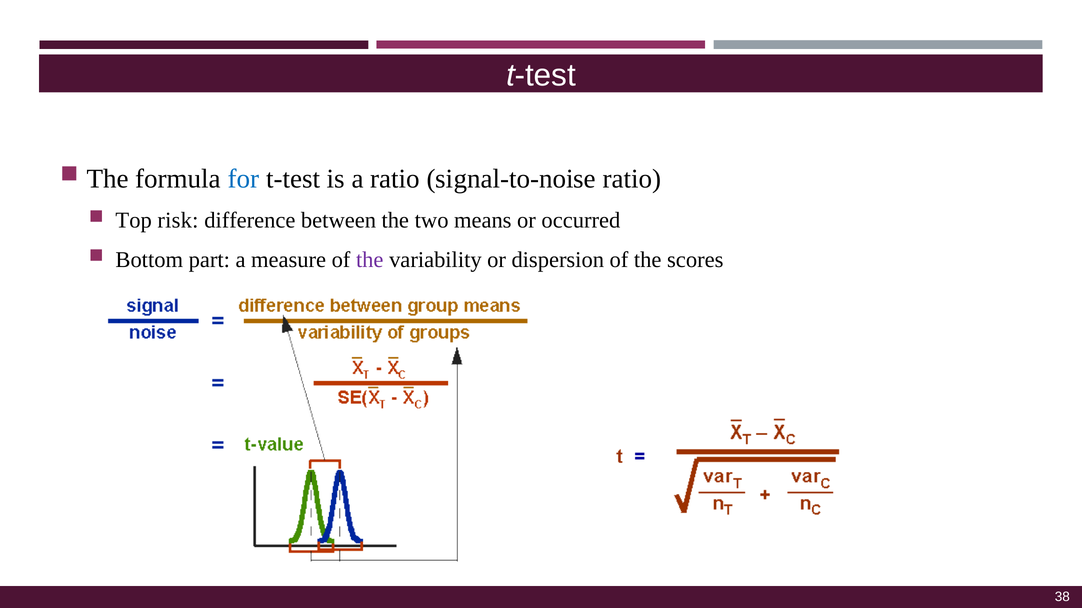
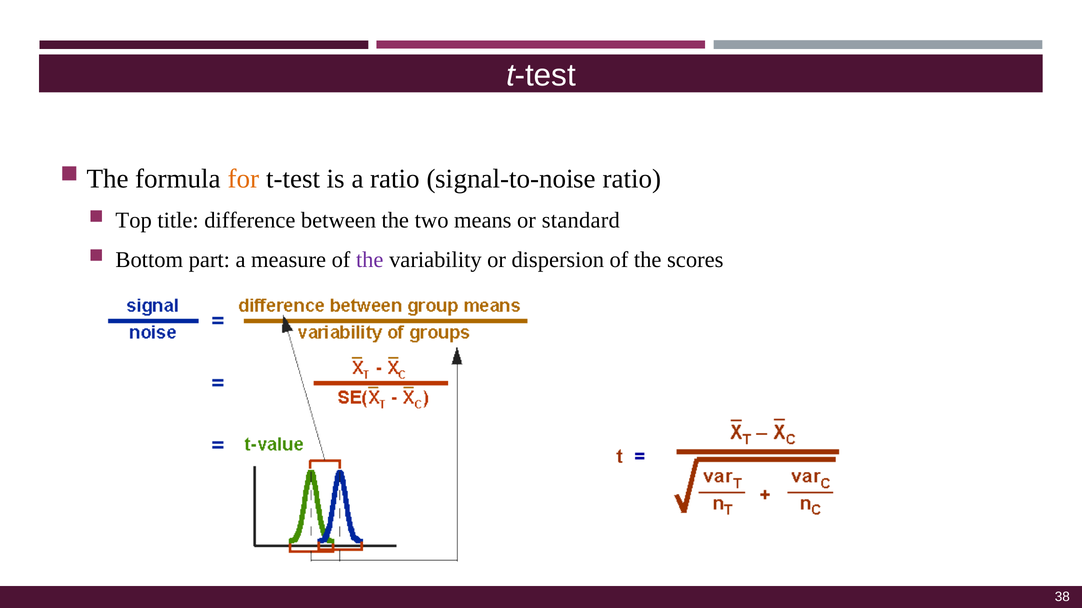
for colour: blue -> orange
risk: risk -> title
occurred: occurred -> standard
